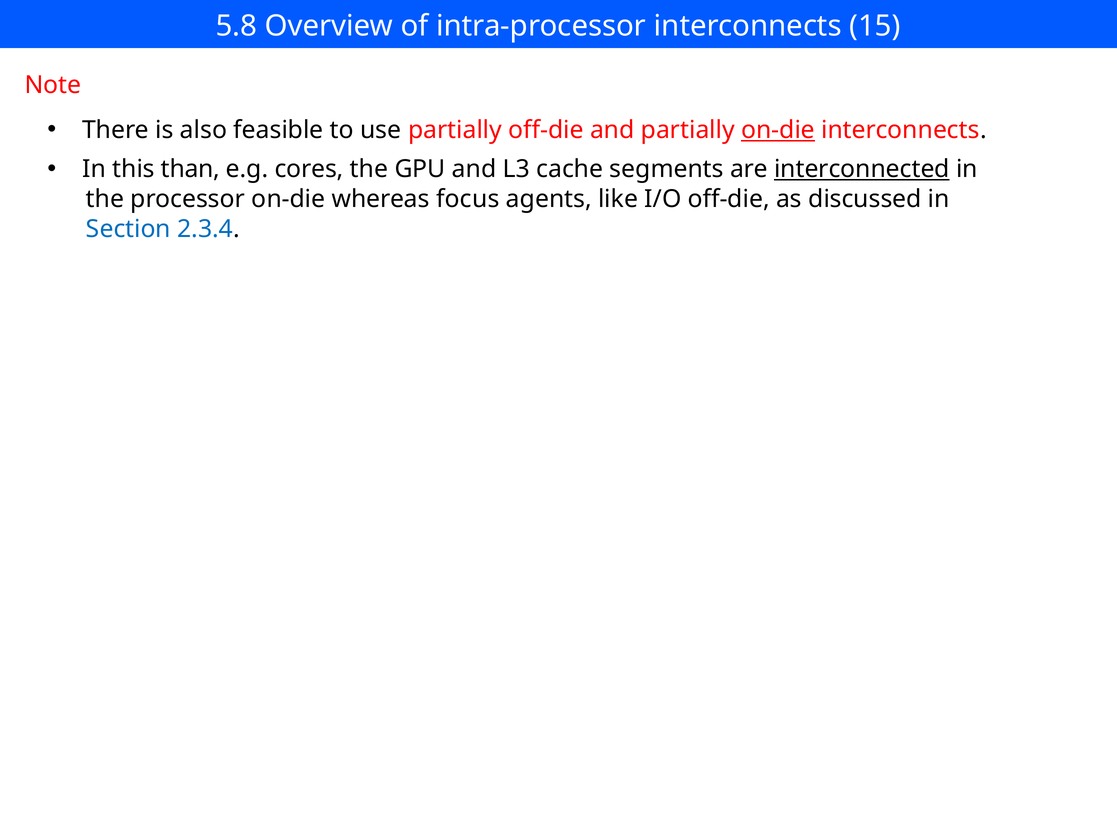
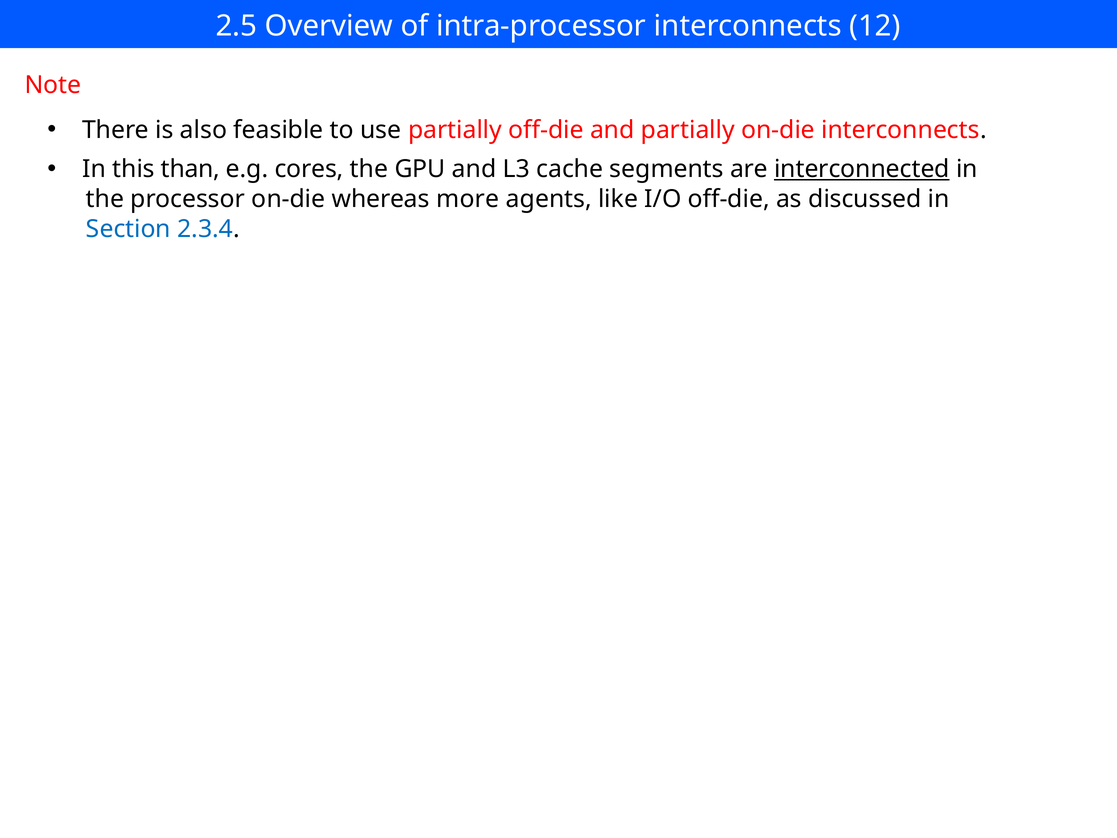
5.8: 5.8 -> 2.5
15: 15 -> 12
on-die at (778, 130) underline: present -> none
focus: focus -> more
